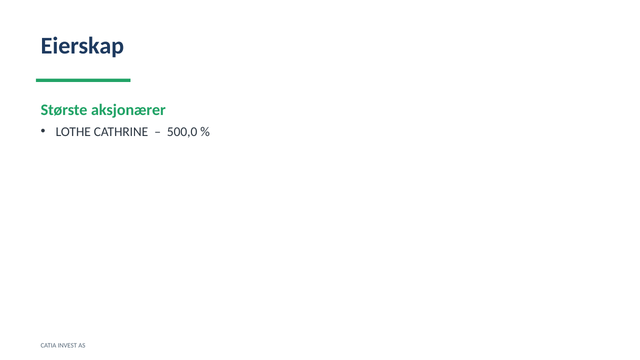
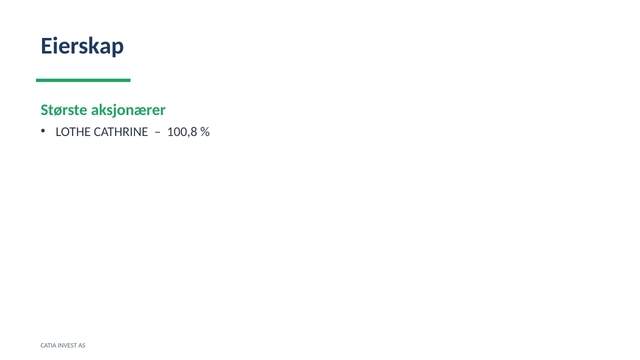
500,0: 500,0 -> 100,8
